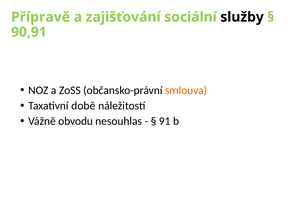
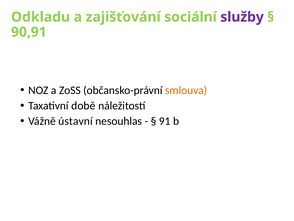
Přípravě: Přípravě -> Odkladu
služby colour: black -> purple
obvodu: obvodu -> ústavní
